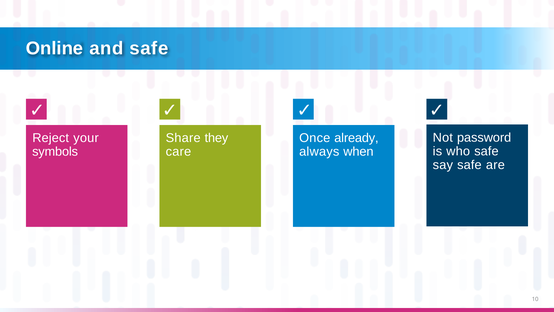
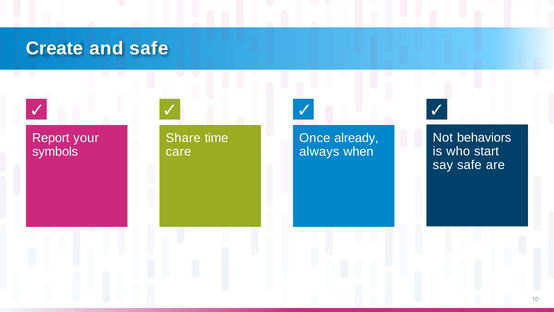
Online: Online -> Create
password: password -> behaviors
Reject: Reject -> Report
they: they -> time
who safe: safe -> start
